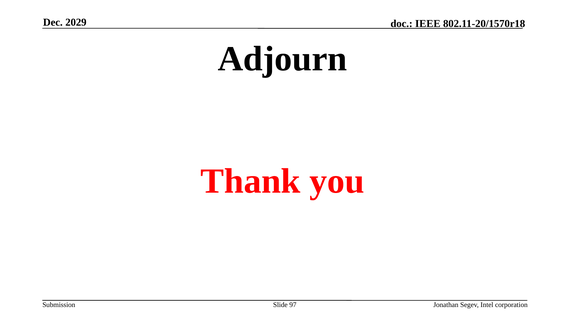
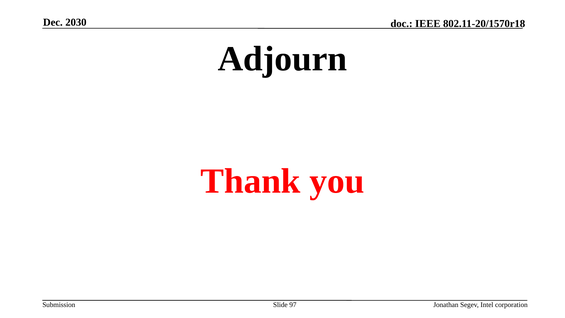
2029: 2029 -> 2030
